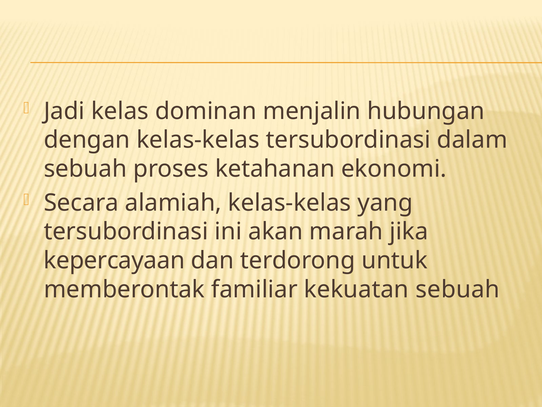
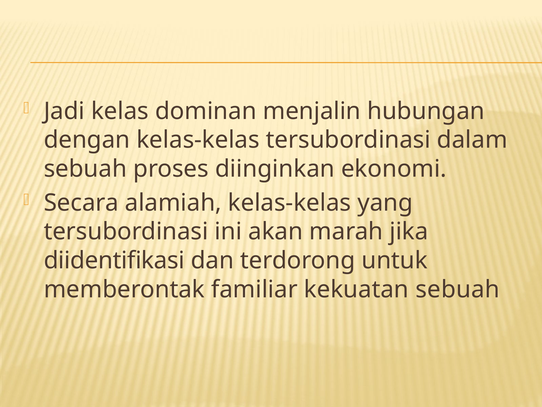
ketahanan: ketahanan -> diinginkan
kepercayaan: kepercayaan -> diidentifikasi
